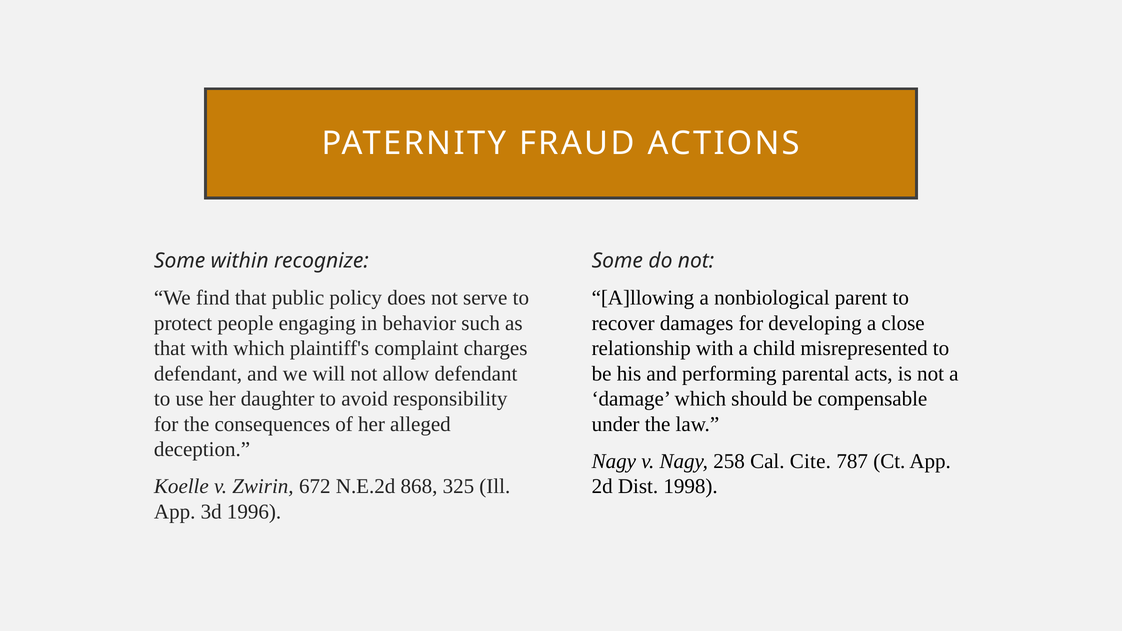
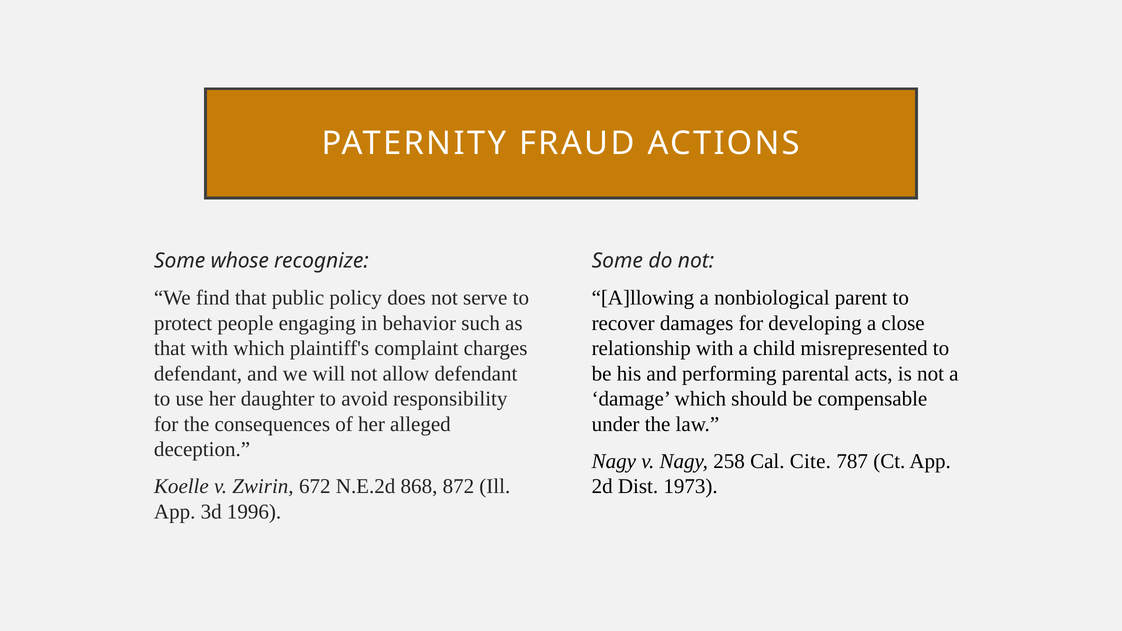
within: within -> whose
325: 325 -> 872
1998: 1998 -> 1973
